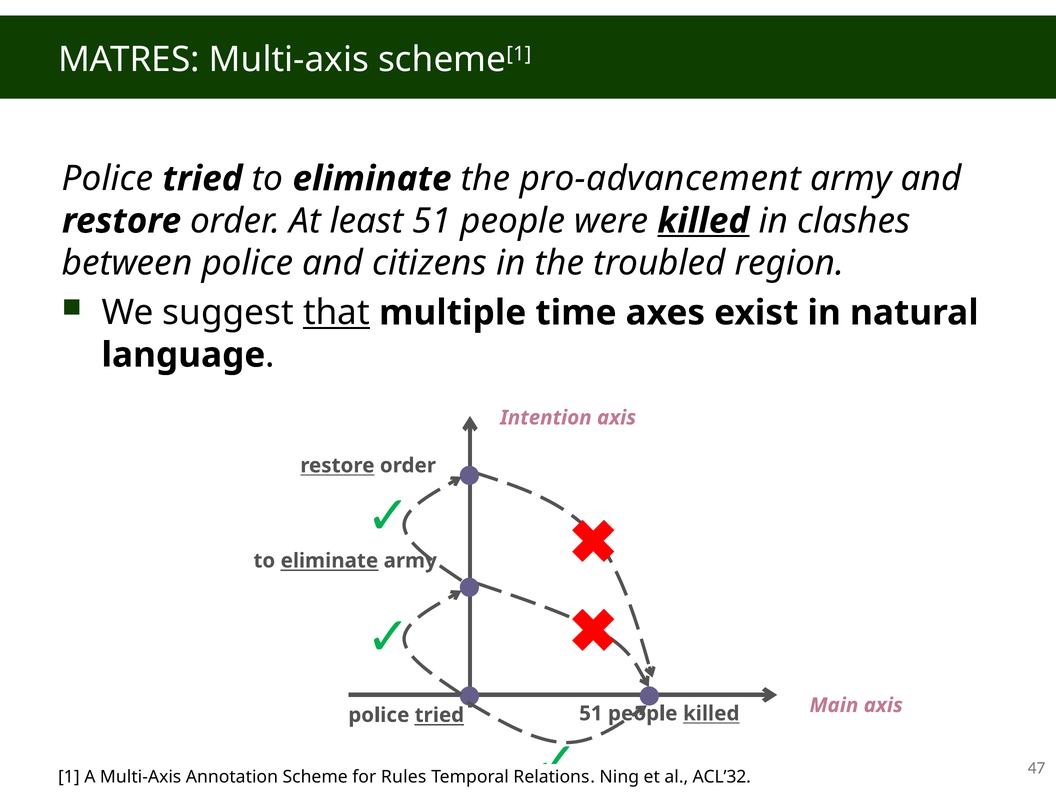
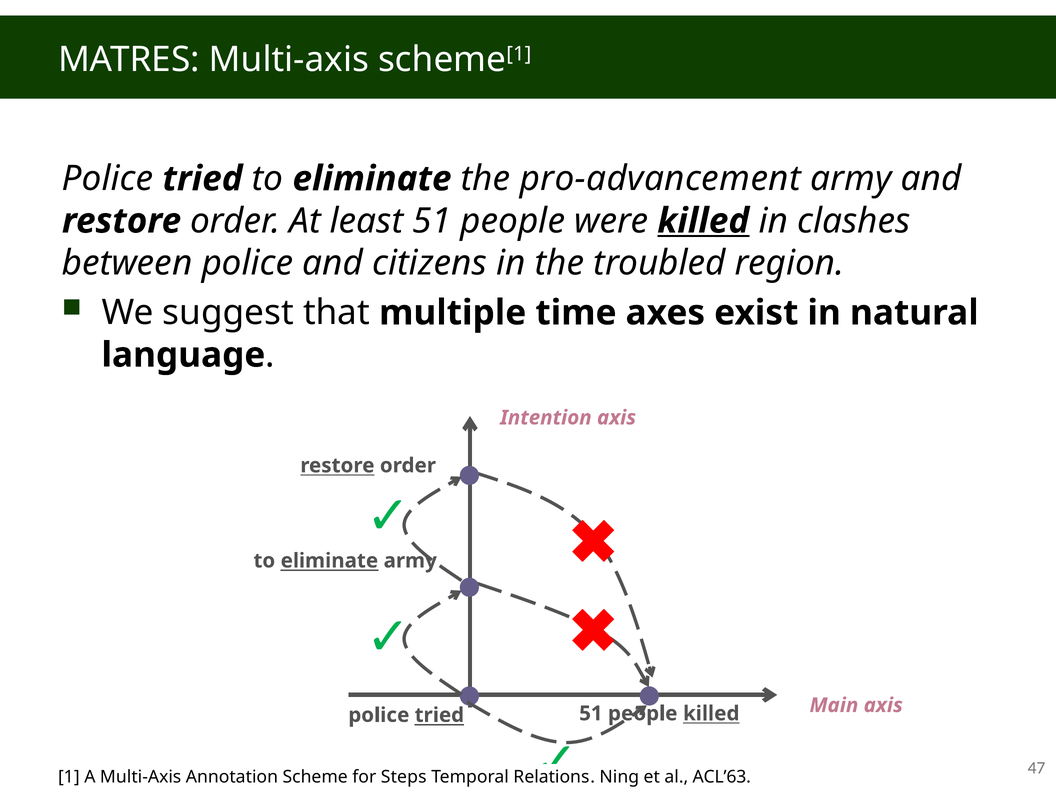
that underline: present -> none
Rules: Rules -> Steps
ACL’32: ACL’32 -> ACL’63
